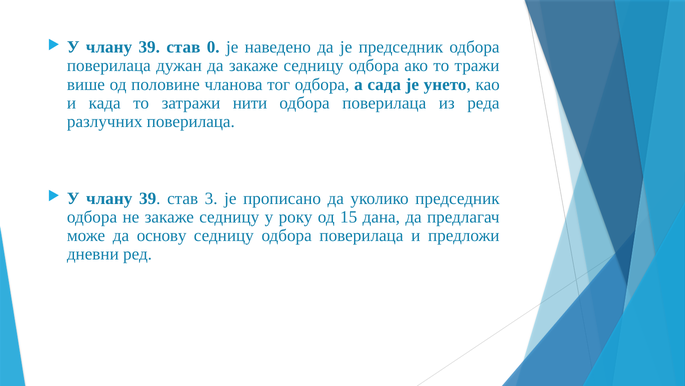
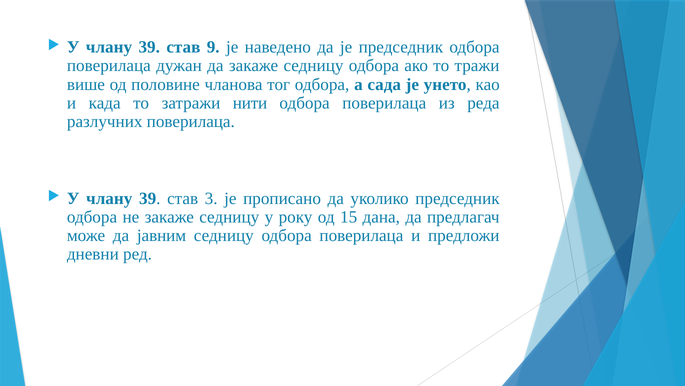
0: 0 -> 9
основу: основу -> јавним
